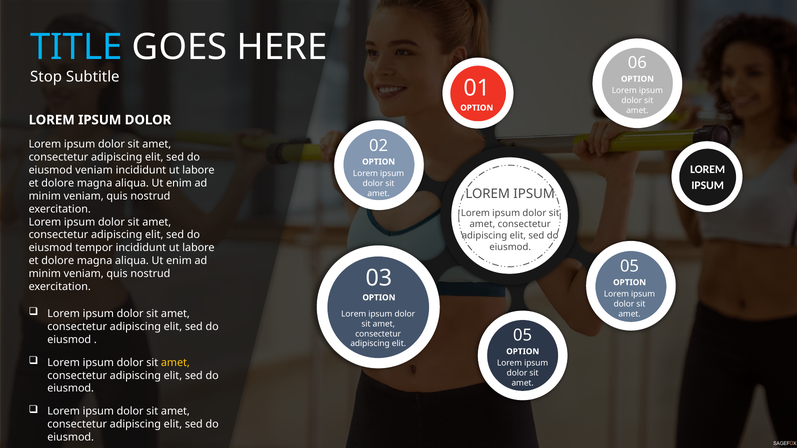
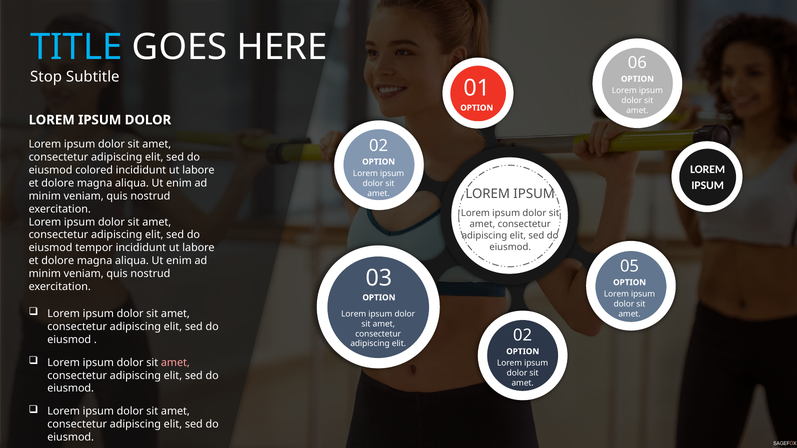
eiusmod veniam: veniam -> colored
elit 05: 05 -> 02
amet at (175, 363) colour: yellow -> pink
